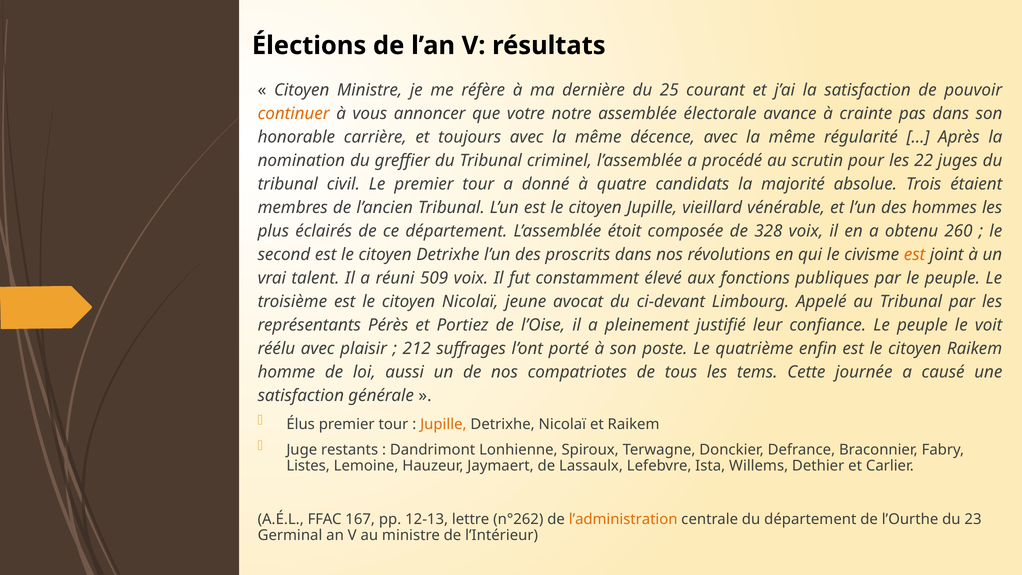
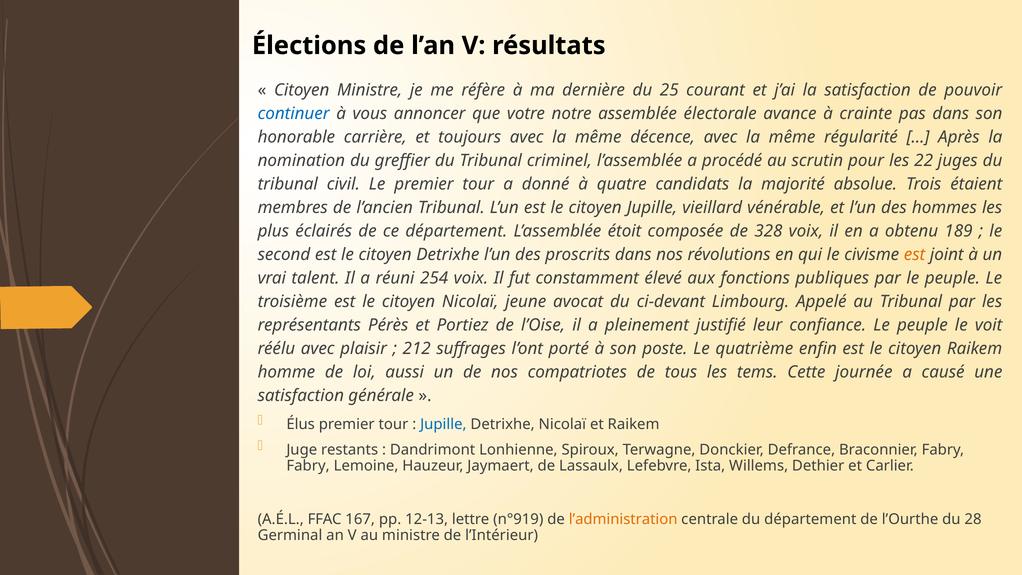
continuer colour: orange -> blue
260: 260 -> 189
509: 509 -> 254
Jupille at (443, 424) colour: orange -> blue
Listes at (308, 466): Listes -> Fabry
n°262: n°262 -> n°919
23: 23 -> 28
